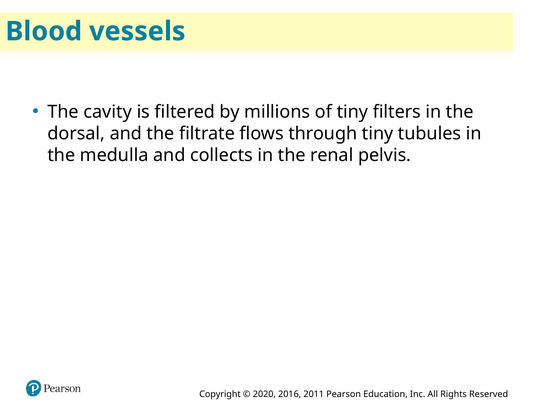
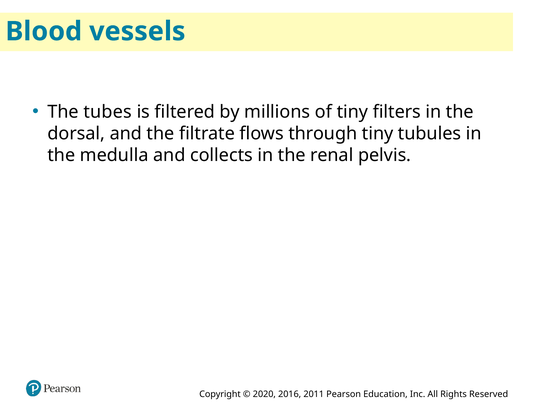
cavity: cavity -> tubes
